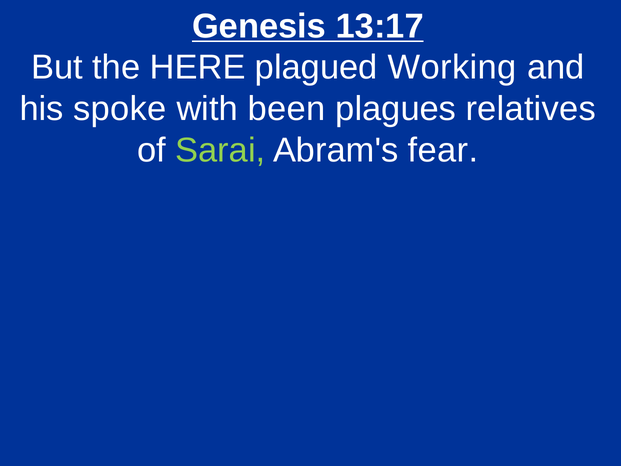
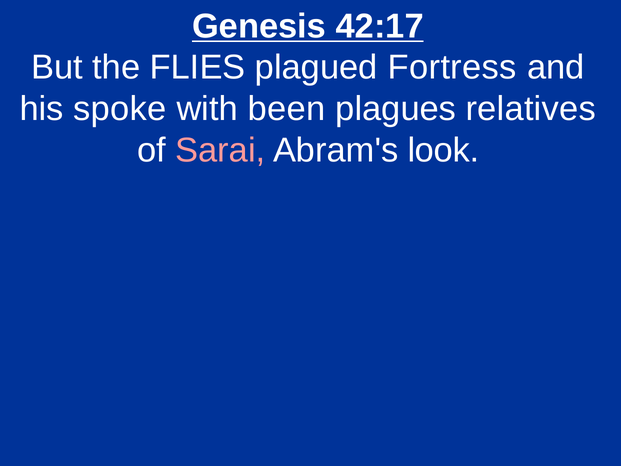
13:17: 13:17 -> 42:17
HERE: HERE -> FLIES
Working: Working -> Fortress
Sarai colour: light green -> pink
fear: fear -> look
